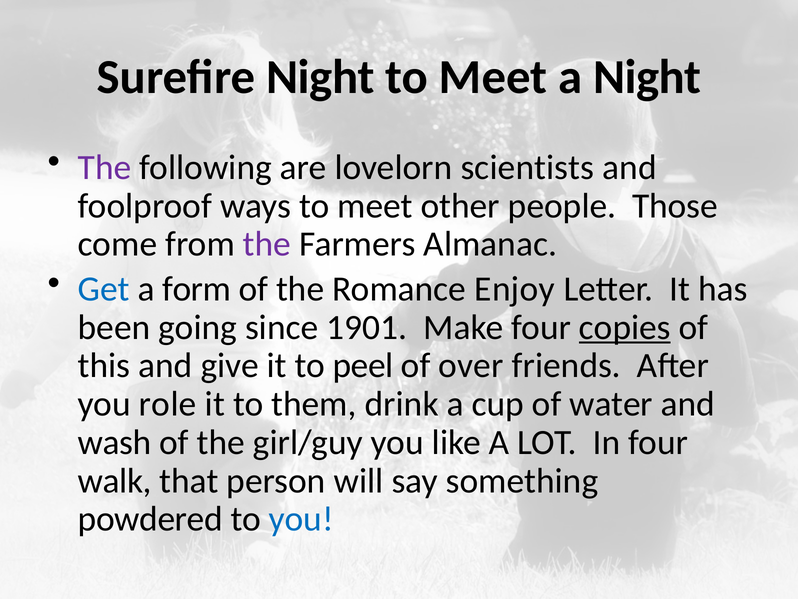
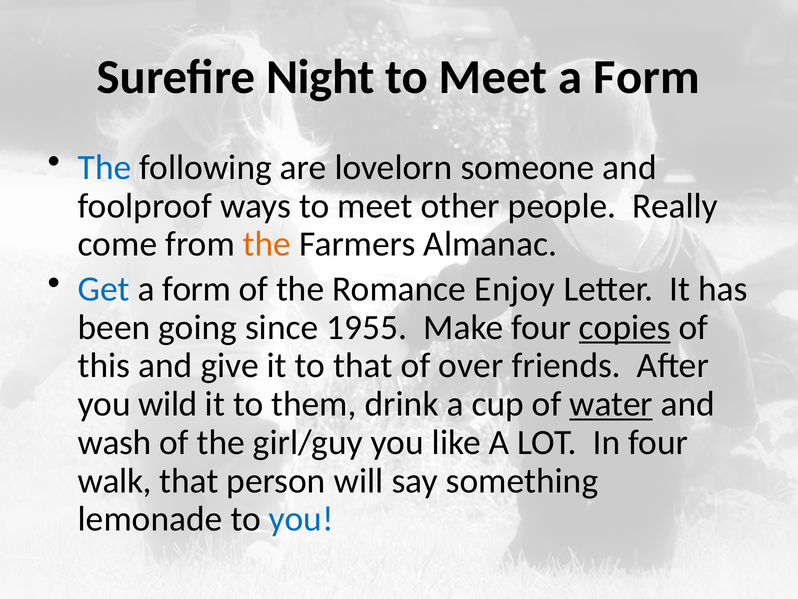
Meet a Night: Night -> Form
The at (105, 167) colour: purple -> blue
scientists: scientists -> someone
Those: Those -> Really
the at (267, 244) colour: purple -> orange
1901: 1901 -> 1955
to peel: peel -> that
role: role -> wild
water underline: none -> present
powdered: powdered -> lemonade
